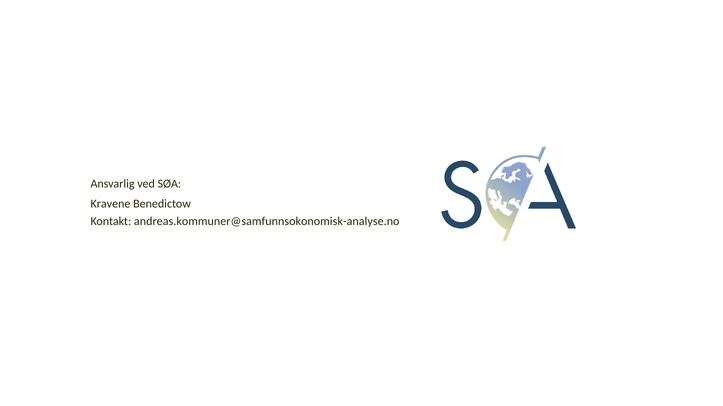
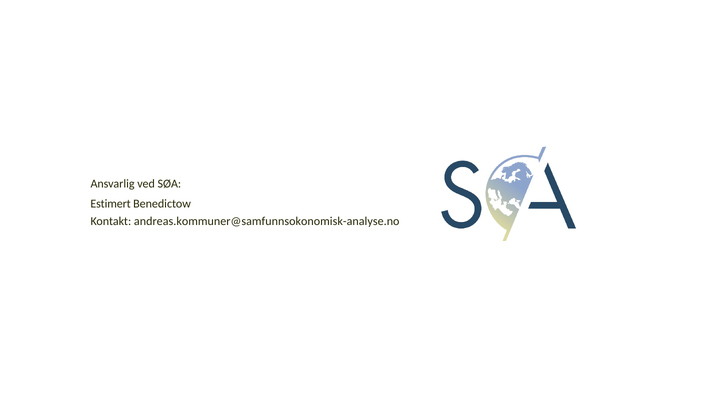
Kravene: Kravene -> Estimert
